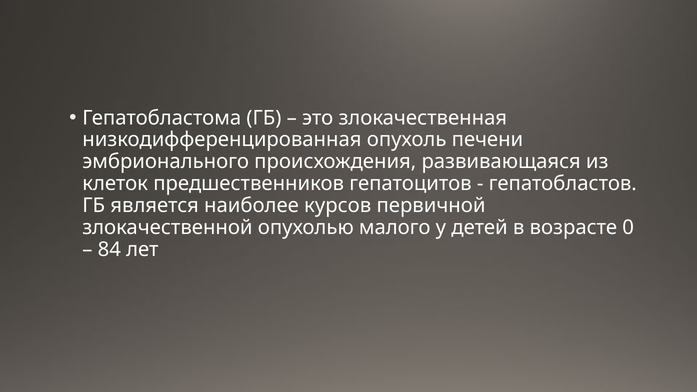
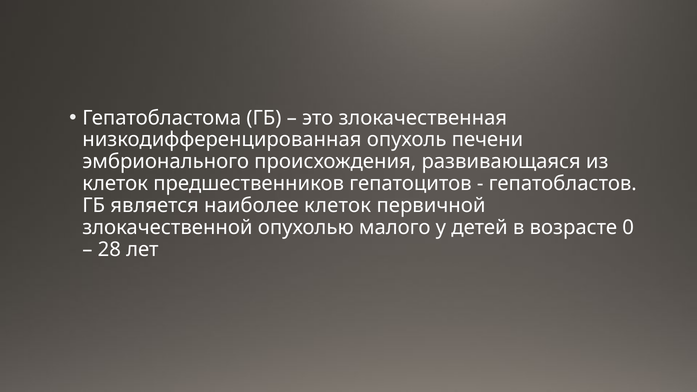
наиболее курсов: курсов -> клеток
84: 84 -> 28
